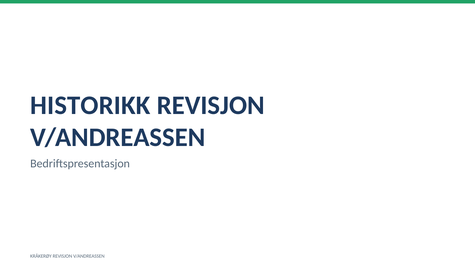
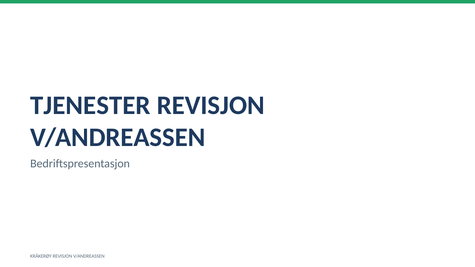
HISTORIKK: HISTORIKK -> TJENESTER
